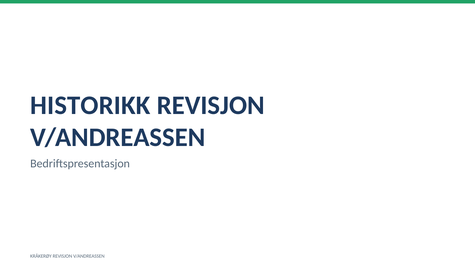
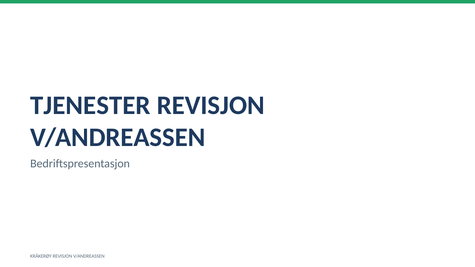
HISTORIKK: HISTORIKK -> TJENESTER
